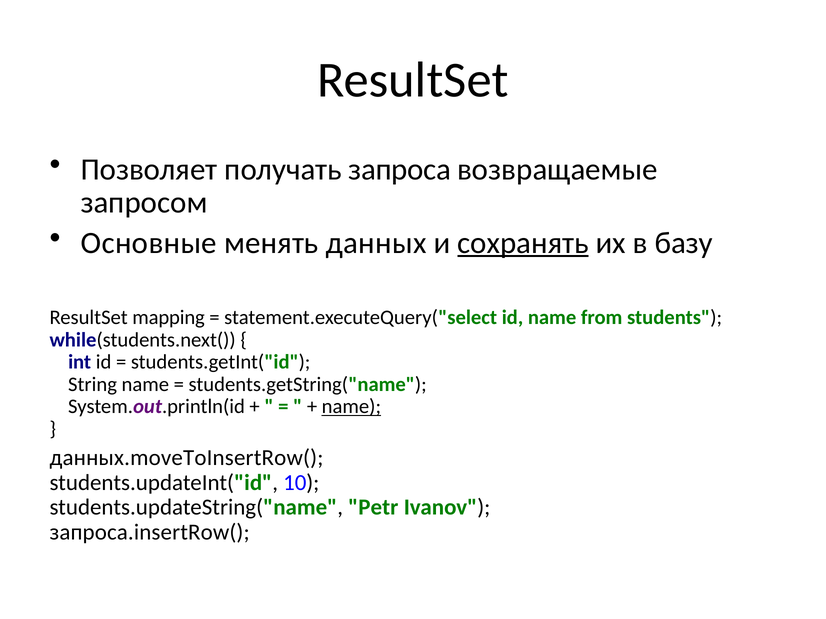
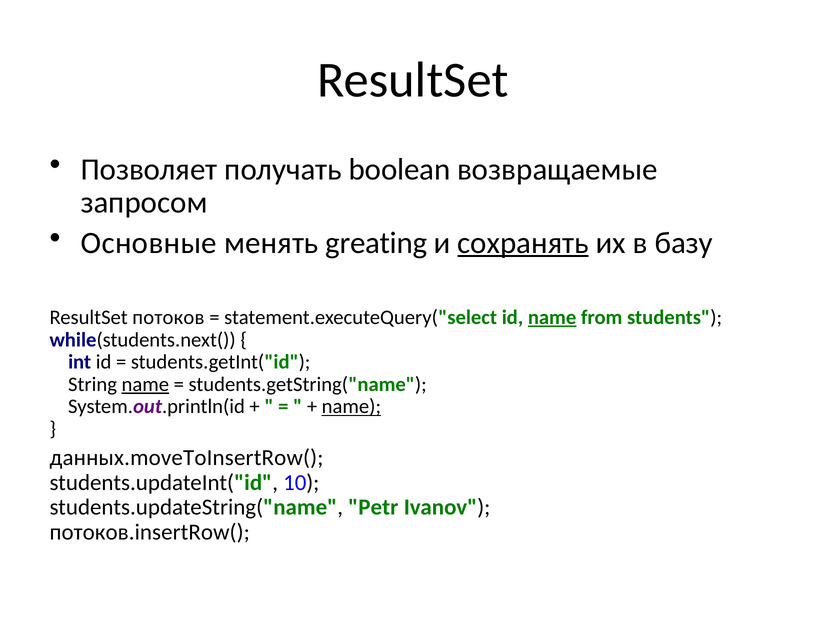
запроса: запроса -> boolean
данных: данных -> greating
mapping: mapping -> потоков
name at (552, 318) underline: none -> present
name at (145, 385) underline: none -> present
запроса.insertRow(: запроса.insertRow( -> потоков.insertRow(
